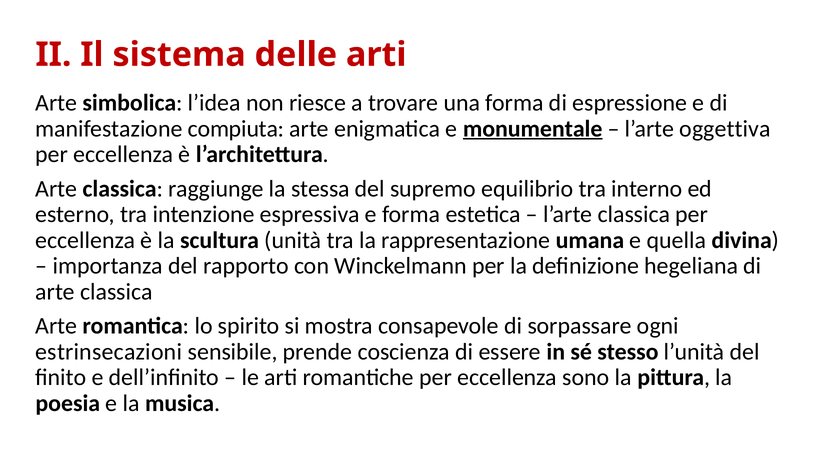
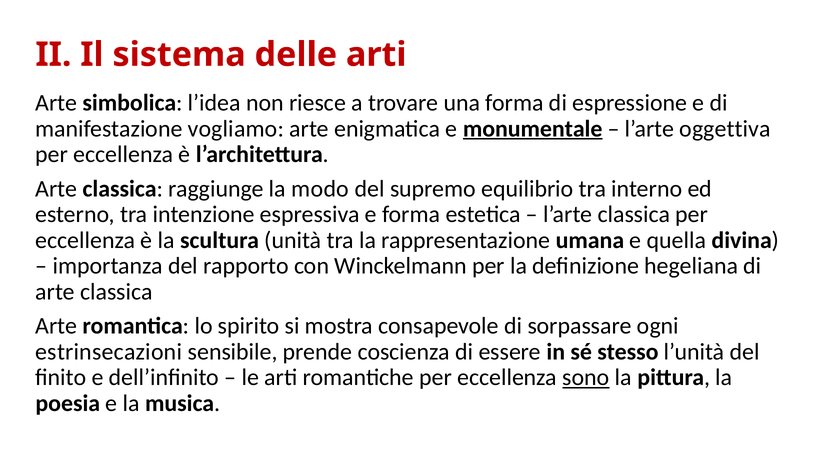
compiuta: compiuta -> vogliamo
stessa: stessa -> modo
sono underline: none -> present
